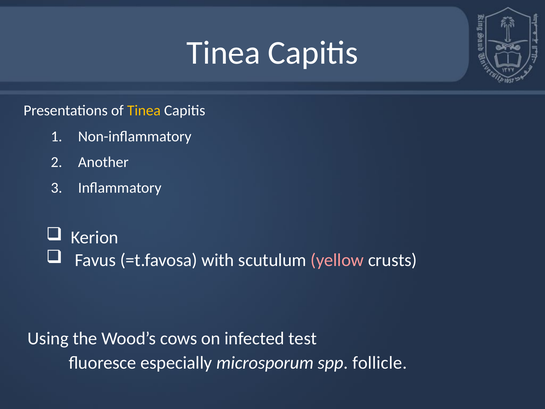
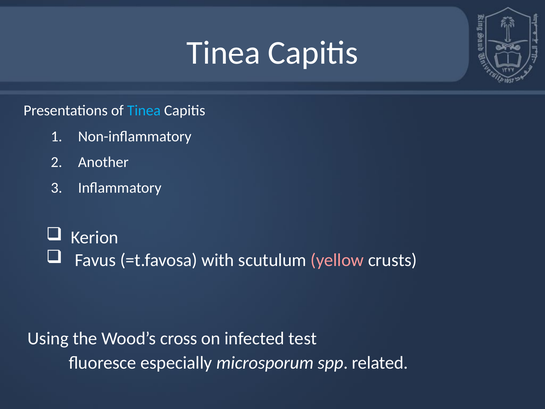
Tinea at (144, 111) colour: yellow -> light blue
cows: cows -> cross
follicle: follicle -> related
